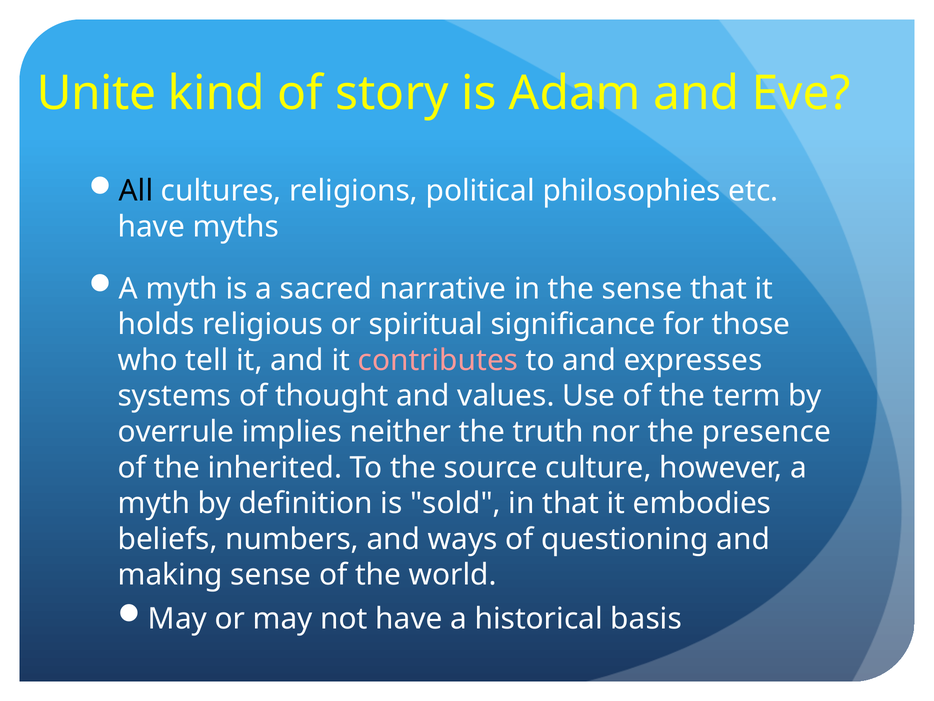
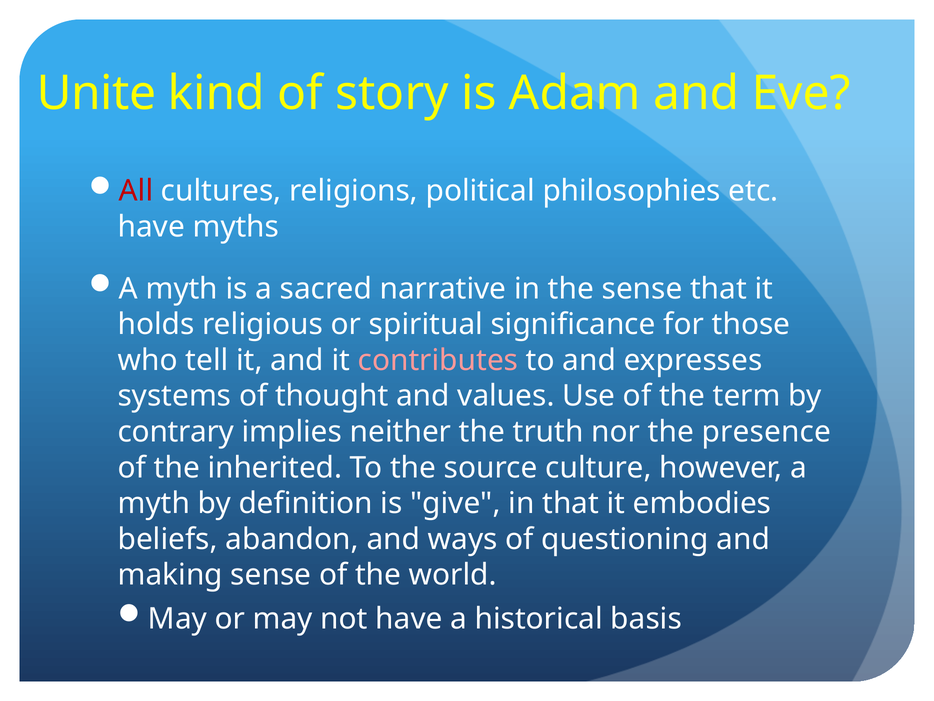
All colour: black -> red
overrule: overrule -> contrary
sold: sold -> give
numbers: numbers -> abandon
